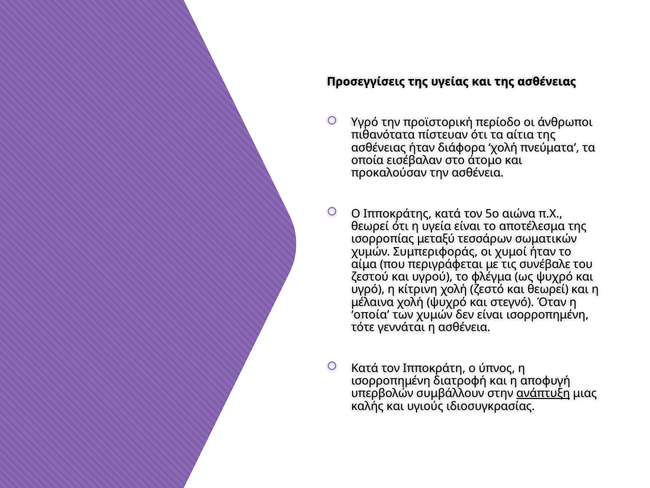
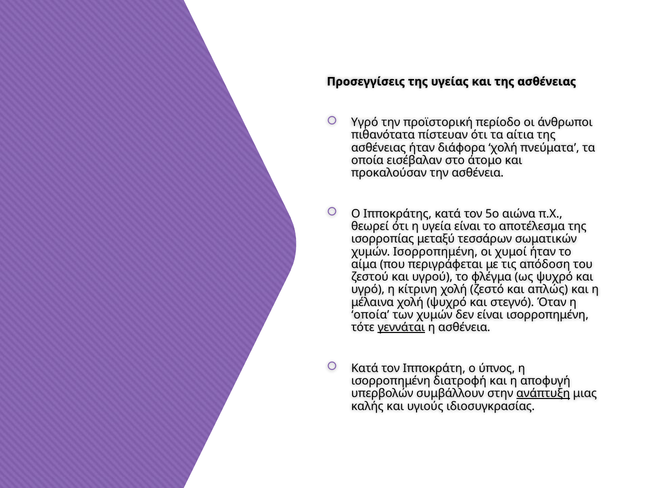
χυμών Συμπεριφοράς: Συμπεριφοράς -> Ισορροπημένη
συνέβαλε: συνέβαλε -> απόδοση
και θεωρεί: θεωρεί -> απλώς
γεννάται underline: none -> present
